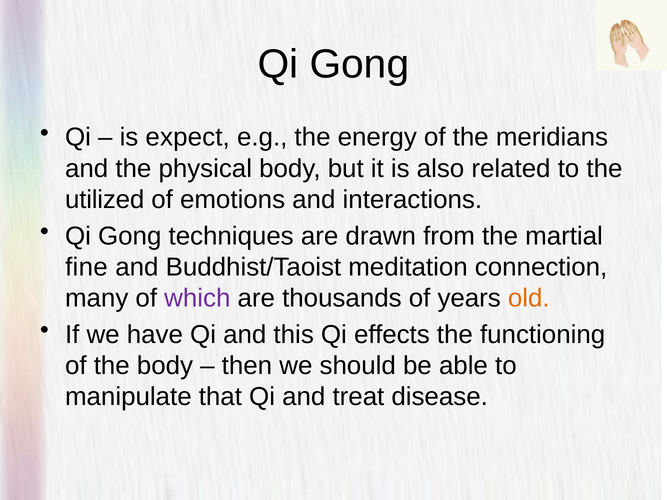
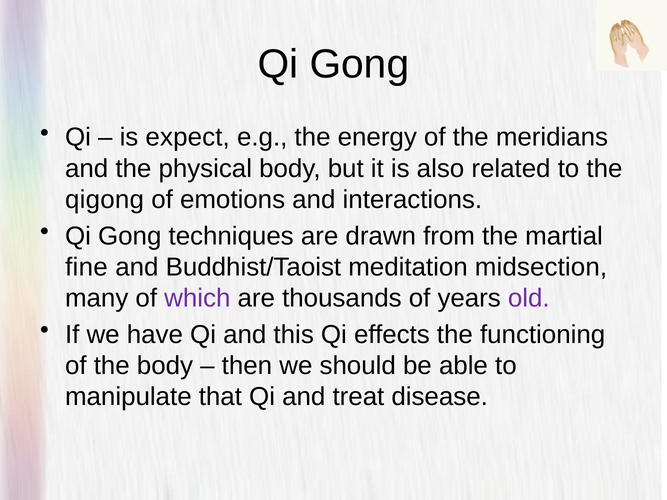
utilized: utilized -> qigong
connection: connection -> midsection
old colour: orange -> purple
